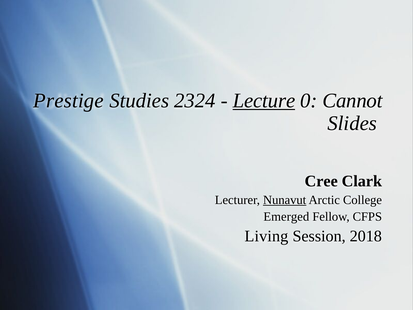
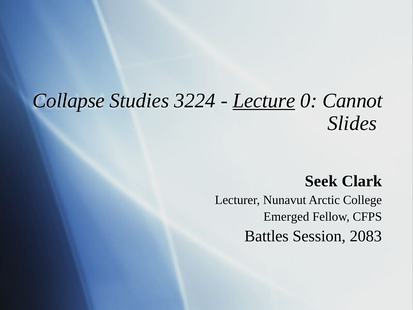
Prestige: Prestige -> Collapse
2324: 2324 -> 3224
Cree: Cree -> Seek
Nunavut underline: present -> none
Living: Living -> Battles
2018: 2018 -> 2083
